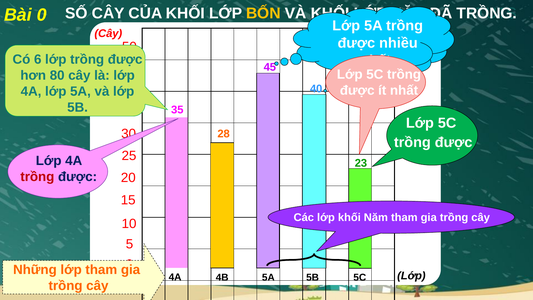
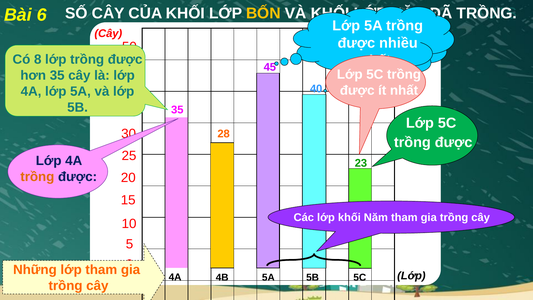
Bài 0: 0 -> 6
6: 6 -> 8
hơn 80: 80 -> 35
trồng at (37, 177) colour: red -> orange
